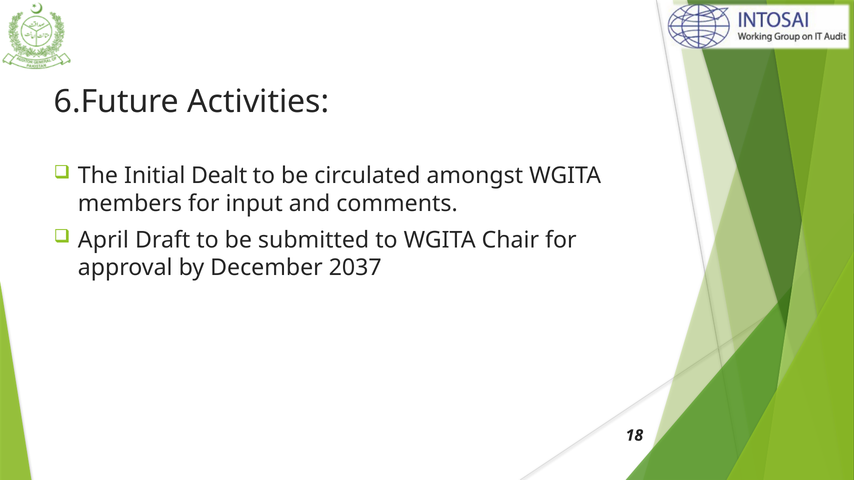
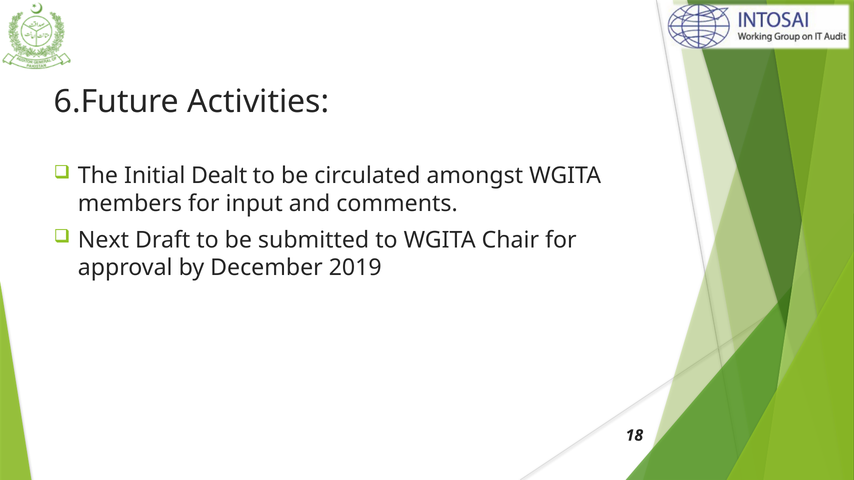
April: April -> Next
2037: 2037 -> 2019
